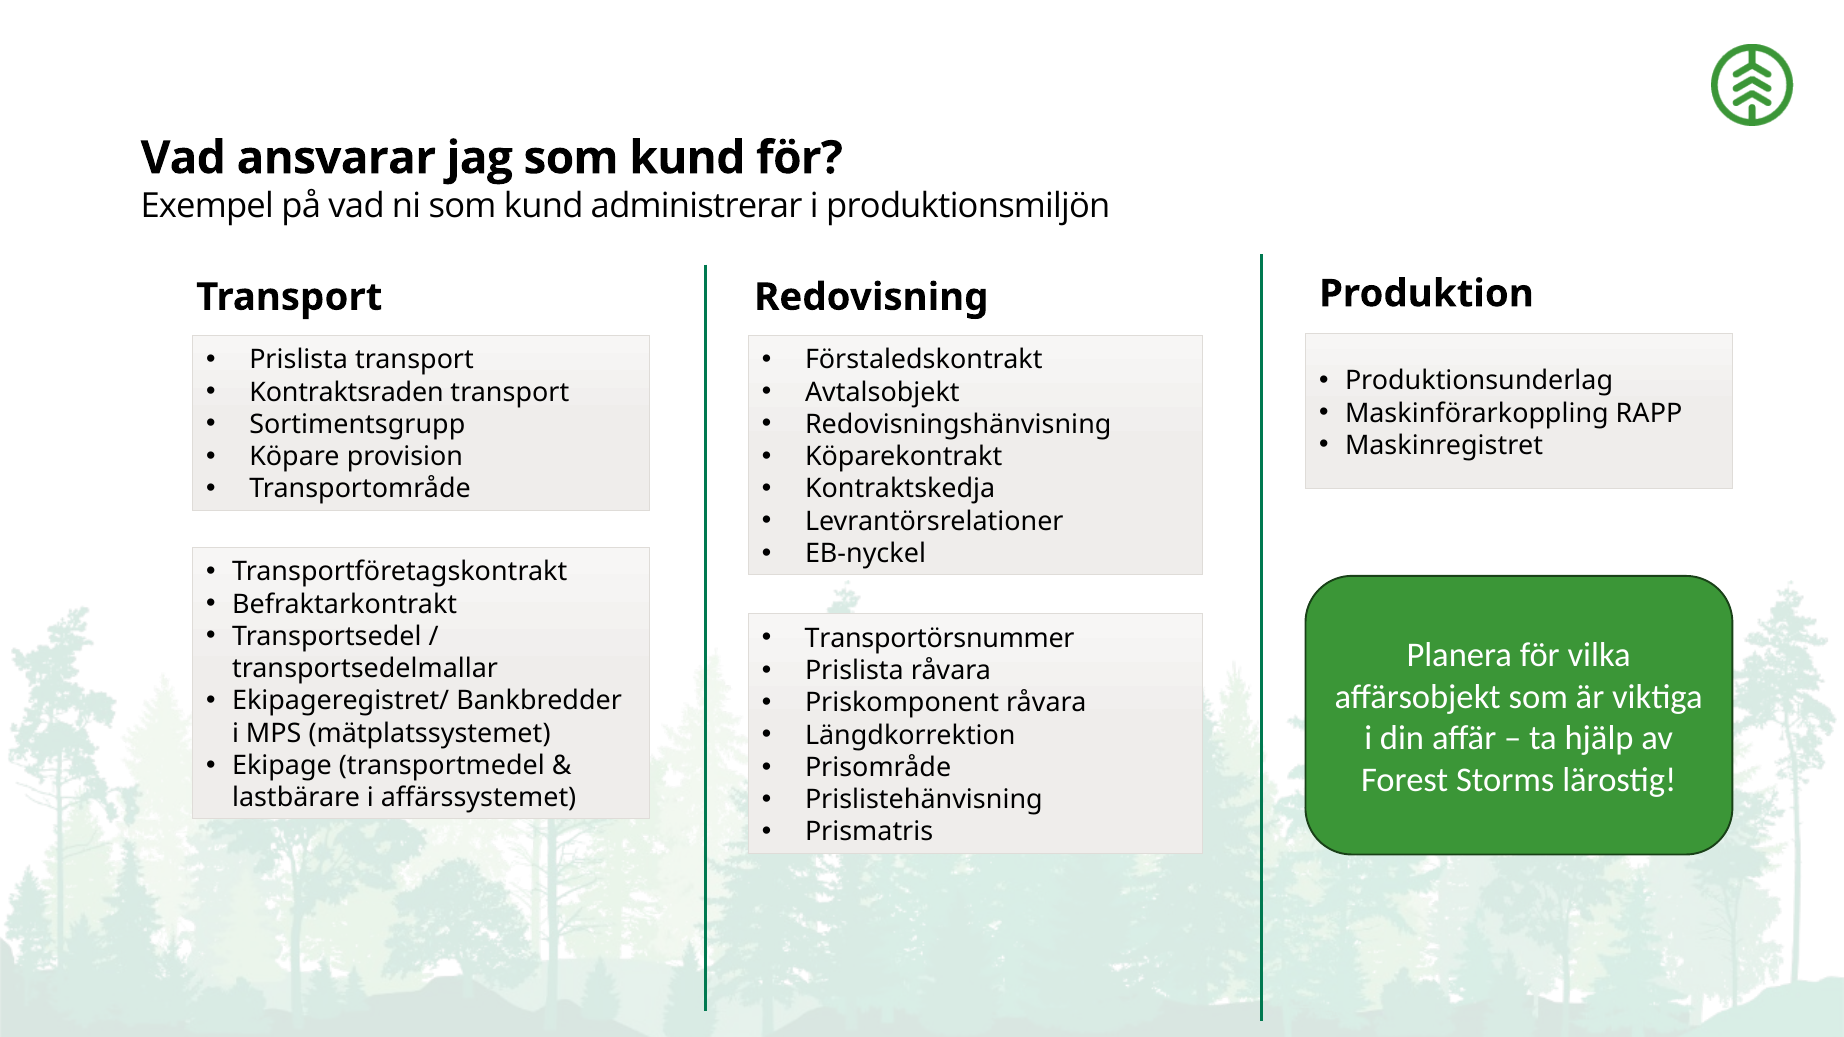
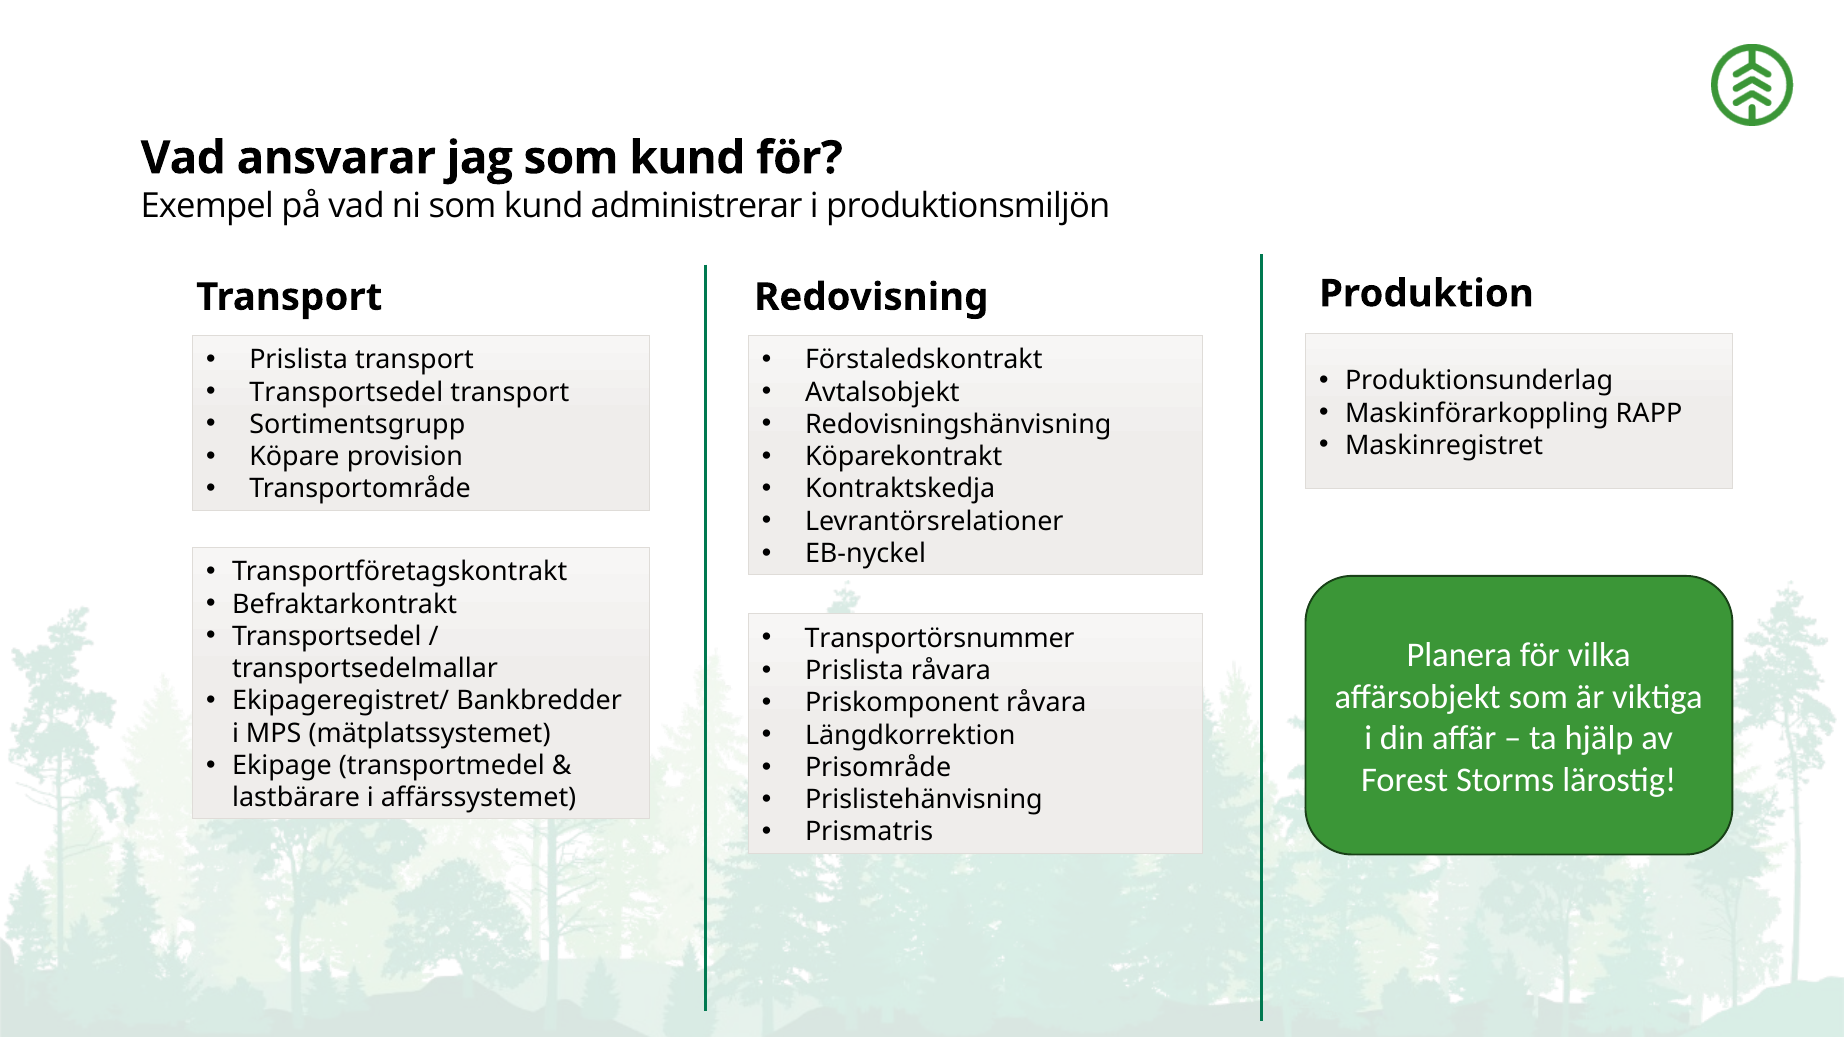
Kontraktsraden at (347, 392): Kontraktsraden -> Transportsedel
